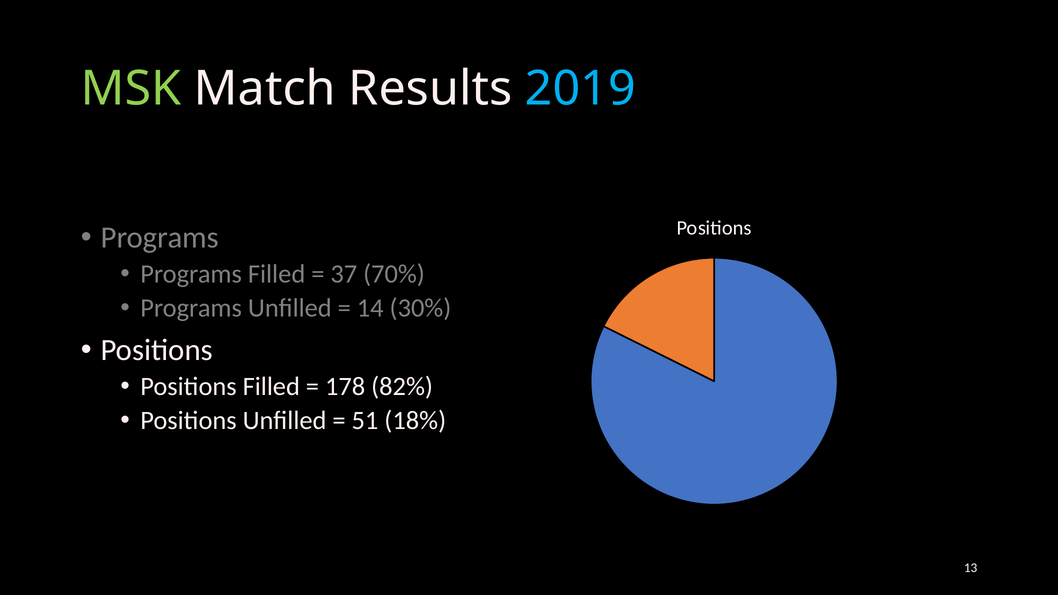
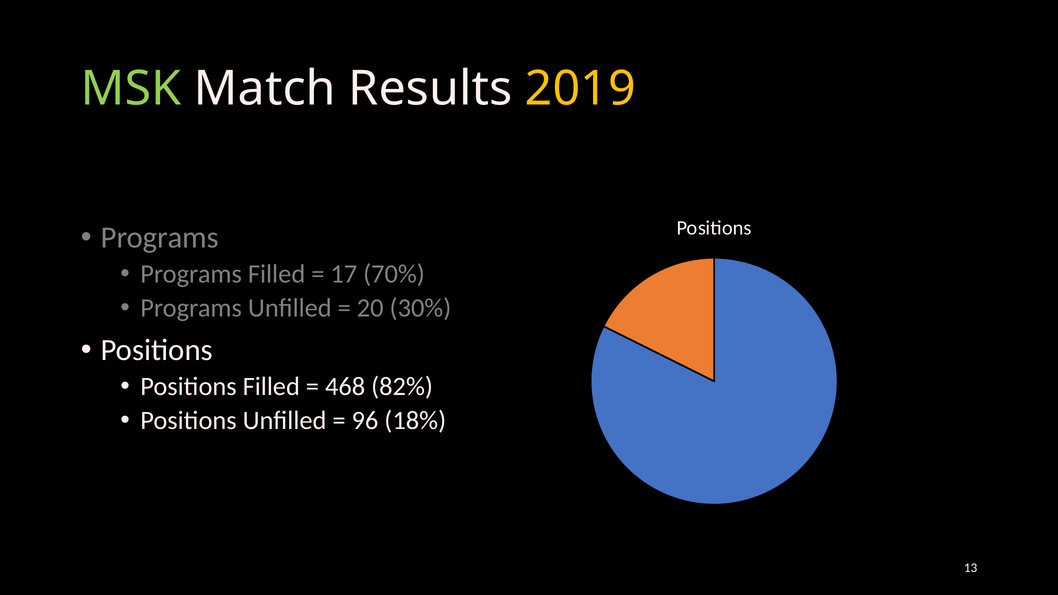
2019 colour: light blue -> yellow
37: 37 -> 17
14: 14 -> 20
178: 178 -> 468
51: 51 -> 96
